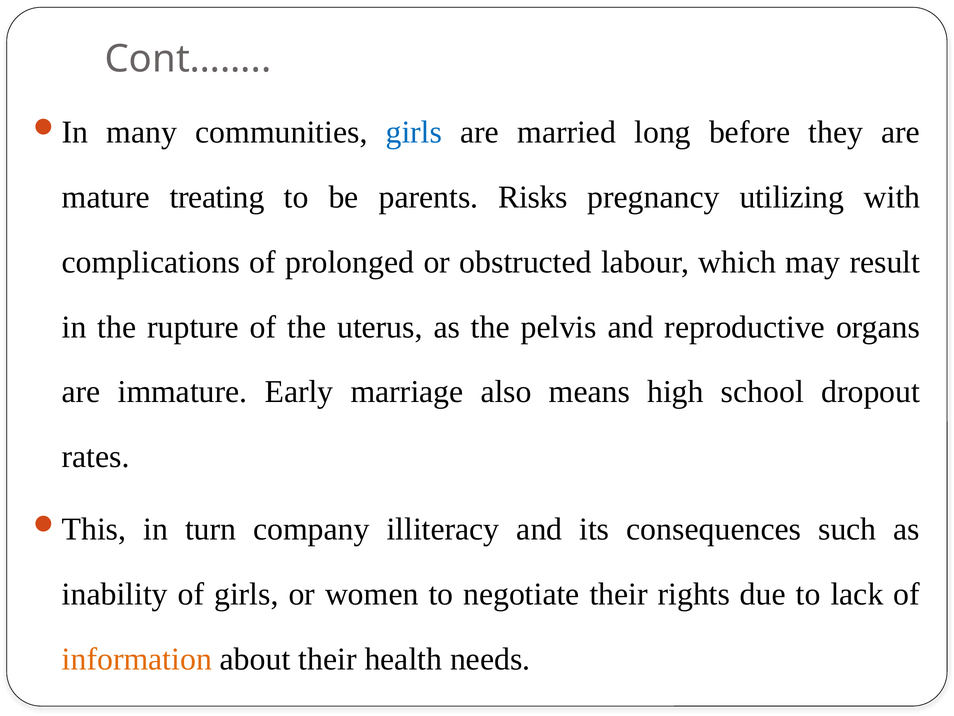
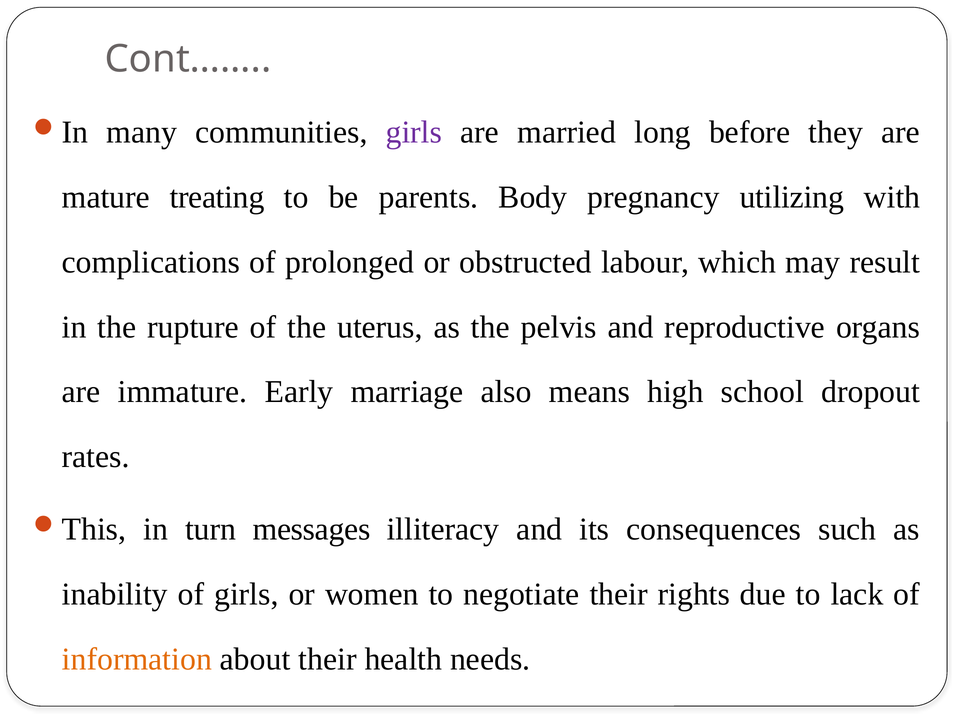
girls at (414, 132) colour: blue -> purple
Risks: Risks -> Body
company: company -> messages
